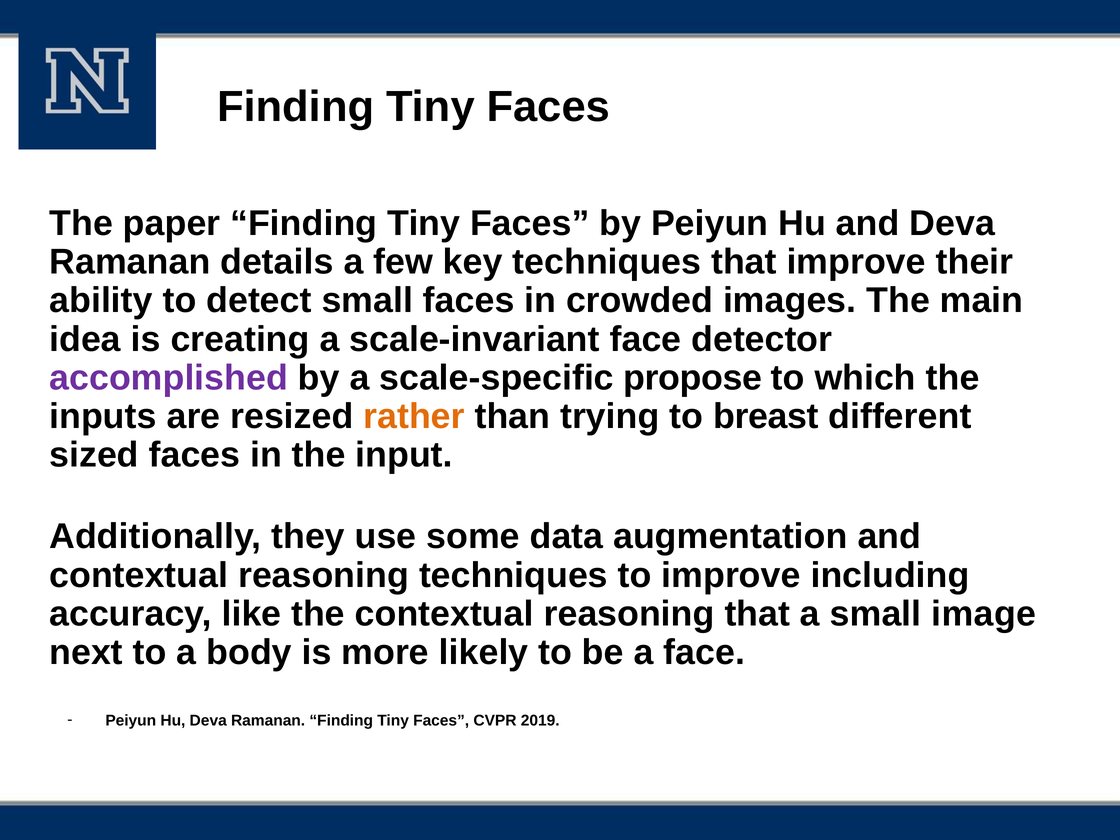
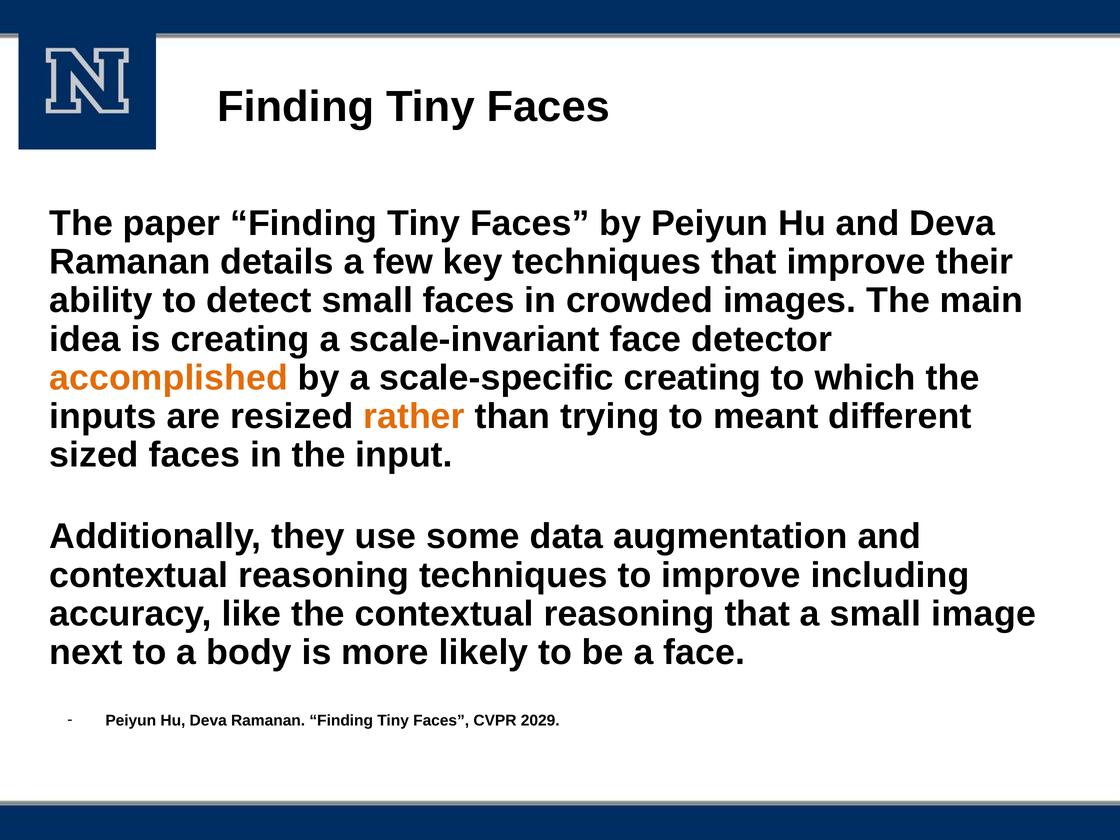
accomplished colour: purple -> orange
scale-specific propose: propose -> creating
breast: breast -> meant
2019: 2019 -> 2029
